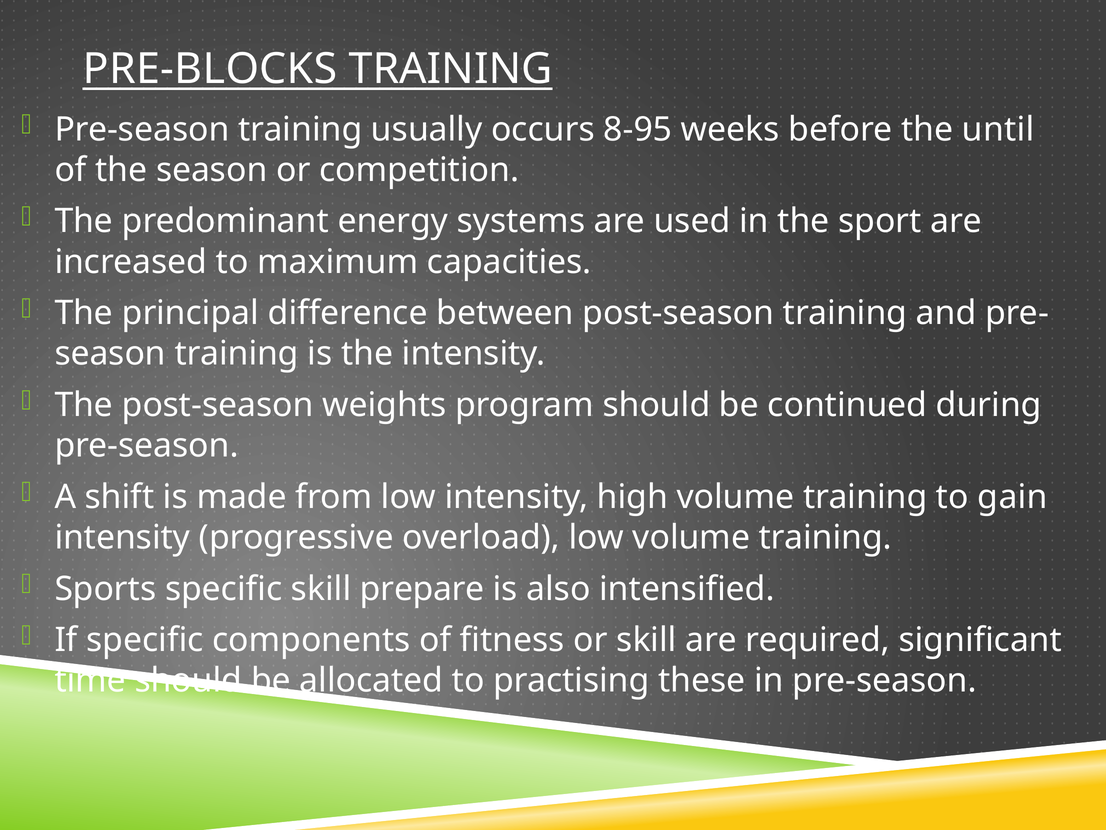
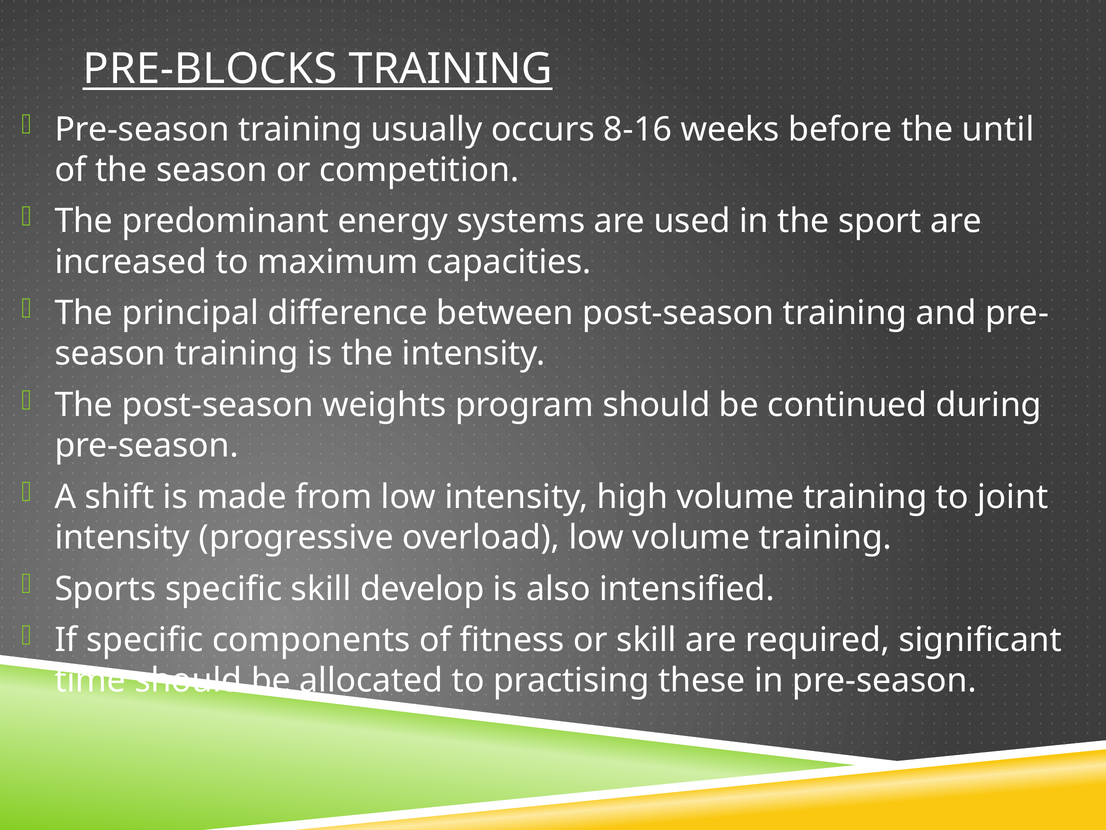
8-95: 8-95 -> 8-16
gain: gain -> joint
prepare: prepare -> develop
